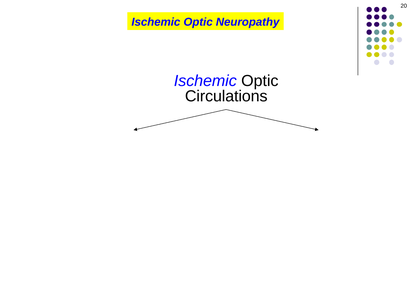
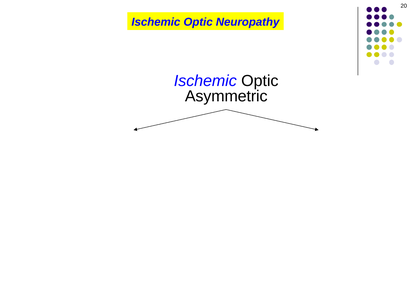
Circulations: Circulations -> Asymmetric
